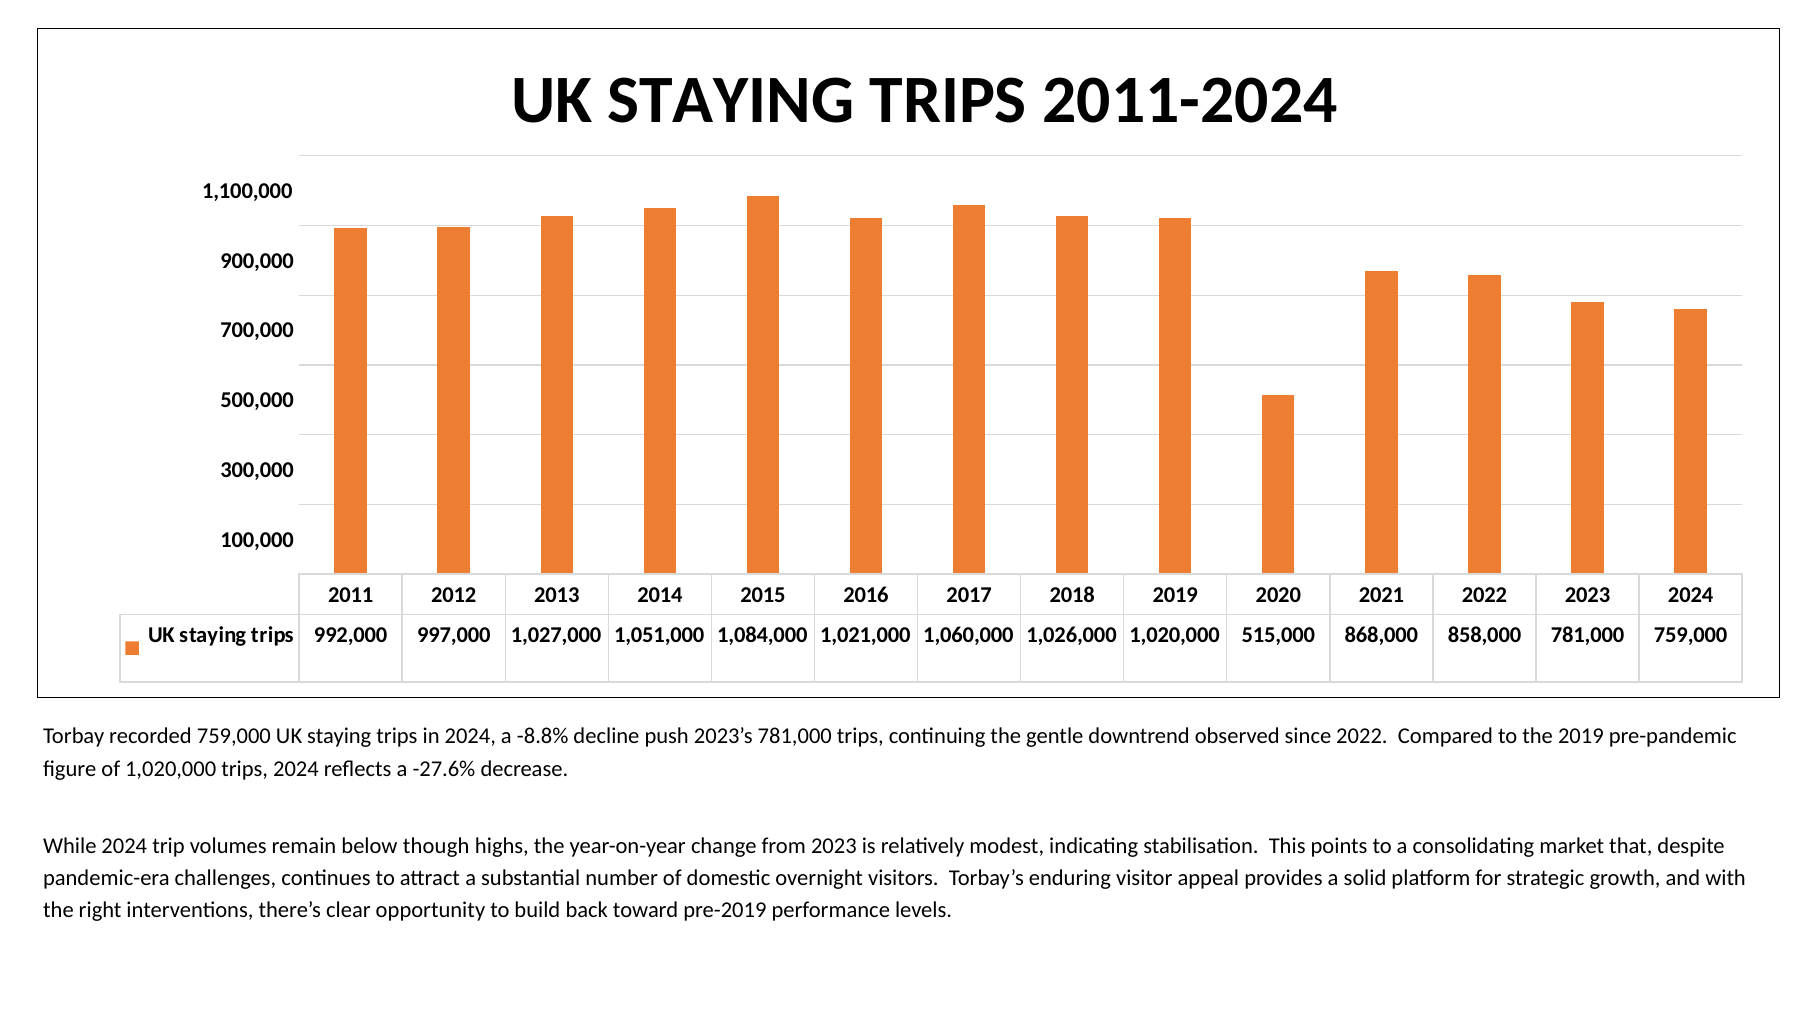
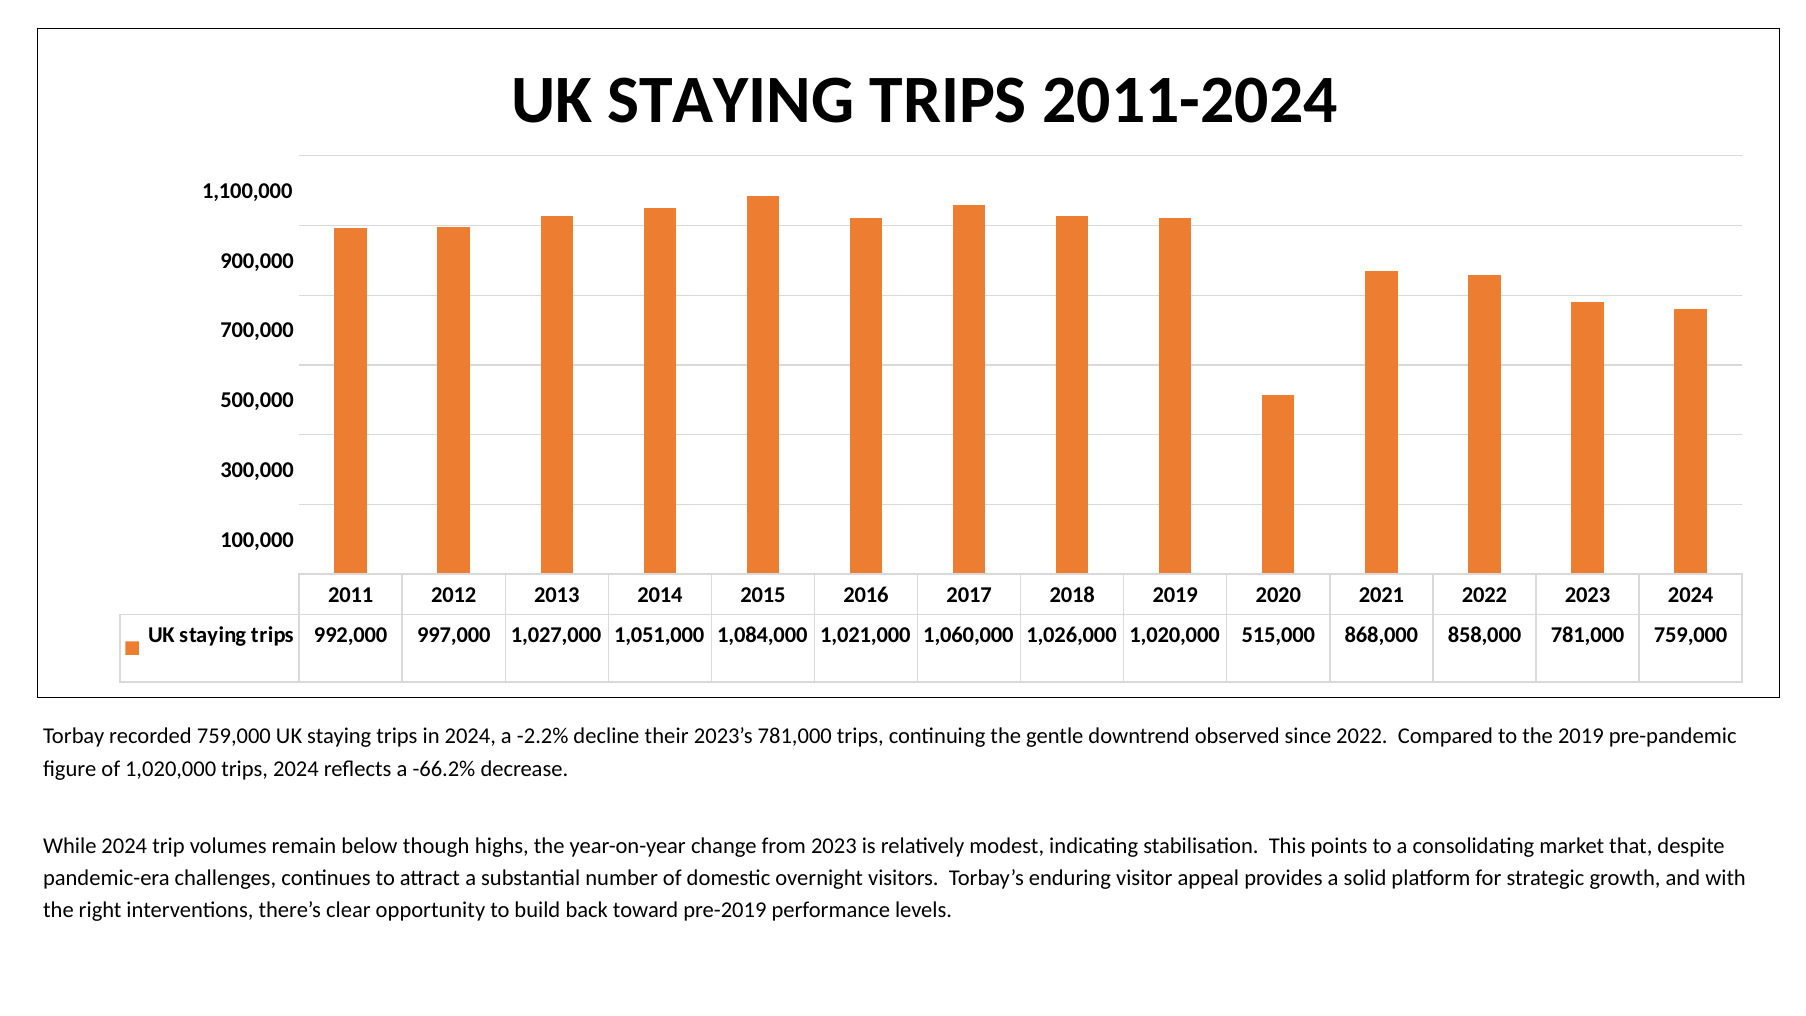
-8.8%: -8.8% -> -2.2%
push: push -> their
-27.6%: -27.6% -> -66.2%
